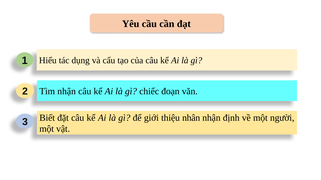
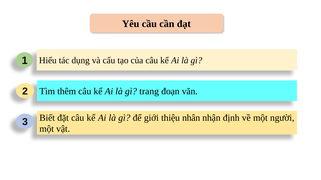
Tìm nhận: nhận -> thêm
chiếc: chiếc -> trang
